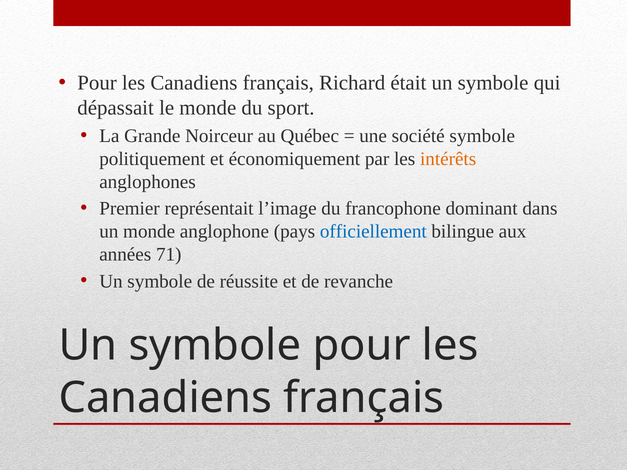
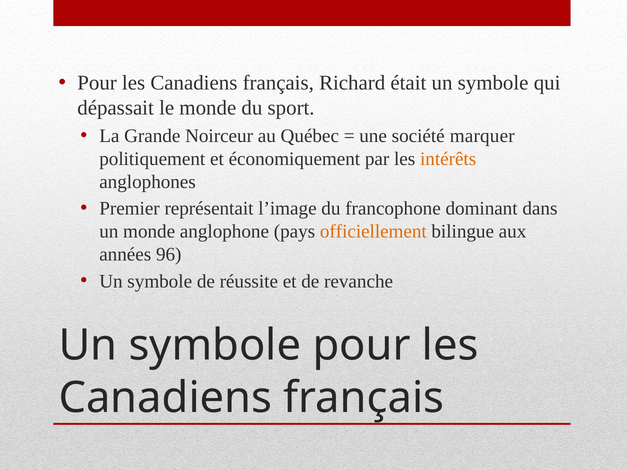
société symbole: symbole -> marquer
officiellement colour: blue -> orange
71: 71 -> 96
